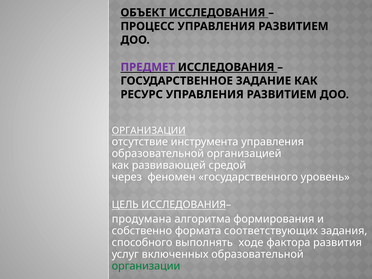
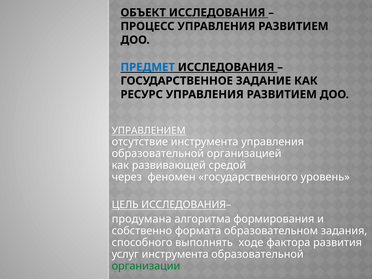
ПРЕДМЕТ colour: purple -> blue
ОРГАНИЗАЦИИ at (149, 131): ОРГАНИЗАЦИИ -> УПРАВЛЕНИЕМ
соответствующих: соответствующих -> образовательном
услуг включенных: включенных -> инструмента
